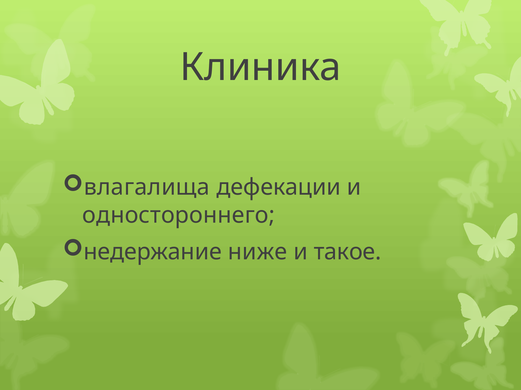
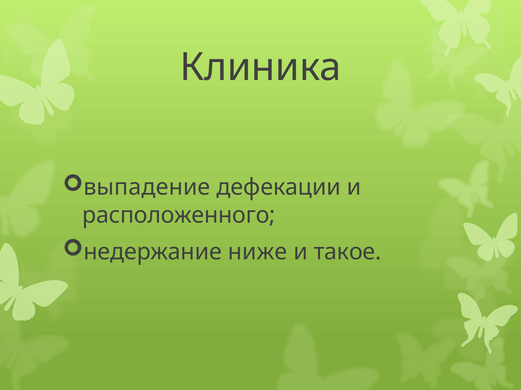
влагалища: влагалища -> выпадение
одностороннего: одностороннего -> расположенного
